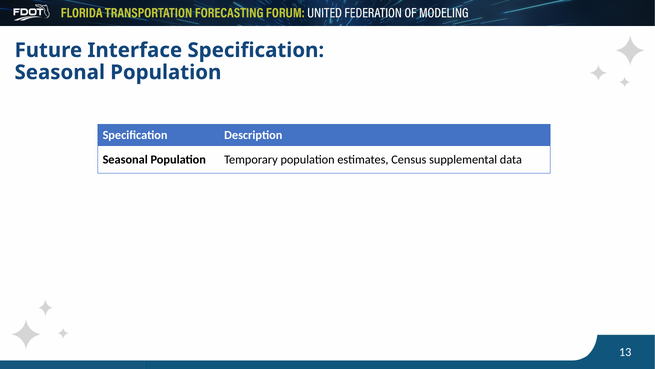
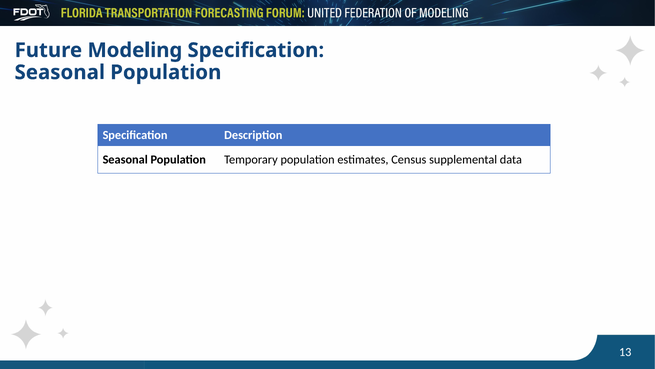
Interface: Interface -> Modeling
